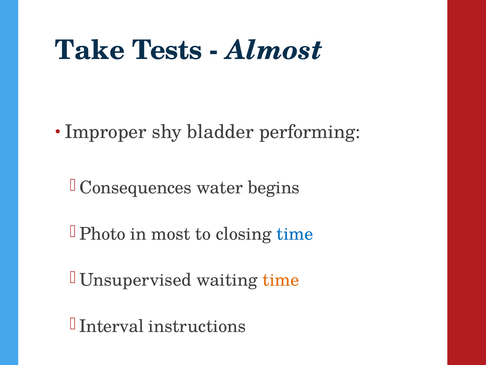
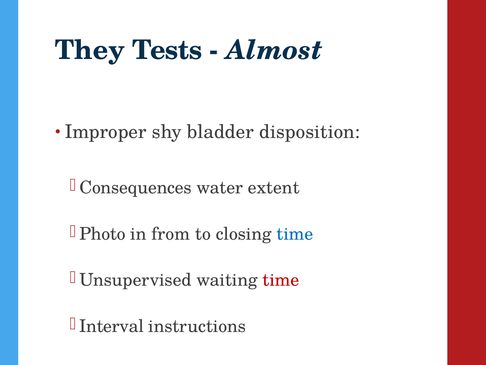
Take: Take -> They
performing: performing -> disposition
begins: begins -> extent
most: most -> from
time at (281, 280) colour: orange -> red
